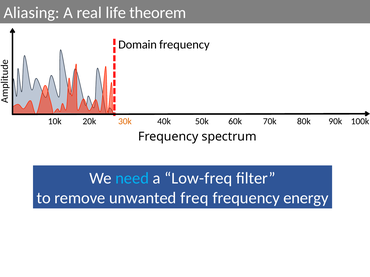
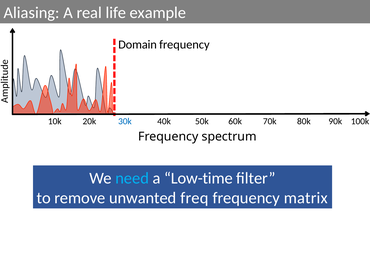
theorem: theorem -> example
30k colour: orange -> blue
Low-freq: Low-freq -> Low-time
energy: energy -> matrix
